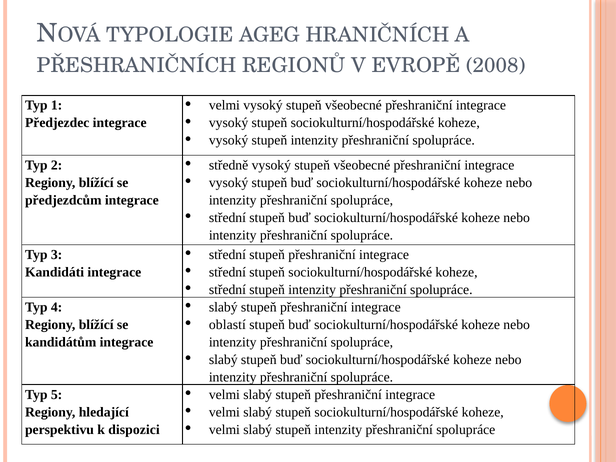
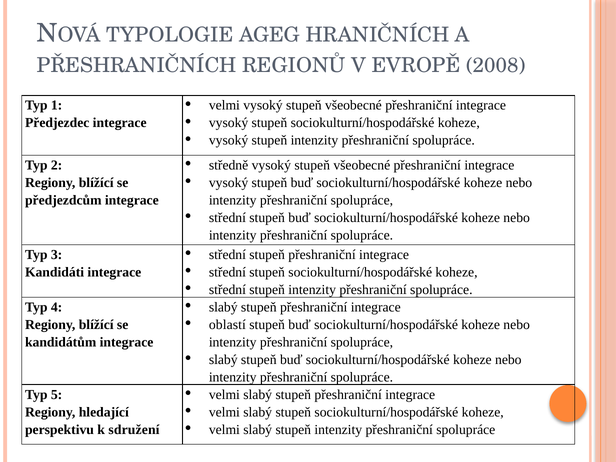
dispozici: dispozici -> sdružení
